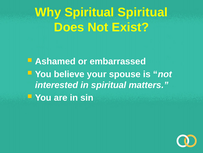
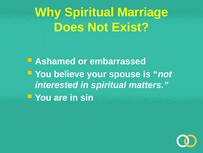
Spiritual Spiritual: Spiritual -> Marriage
